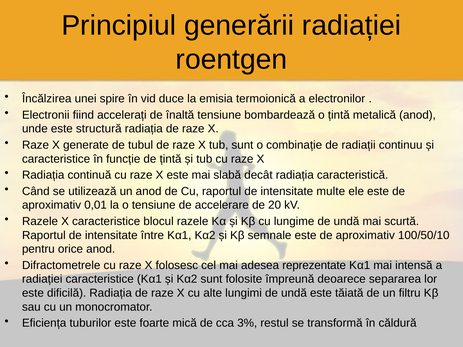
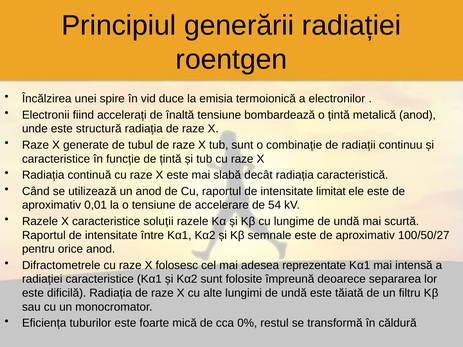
multe: multe -> limitat
20: 20 -> 54
blocul: blocul -> soluții
100/50/10: 100/50/10 -> 100/50/27
3%: 3% -> 0%
